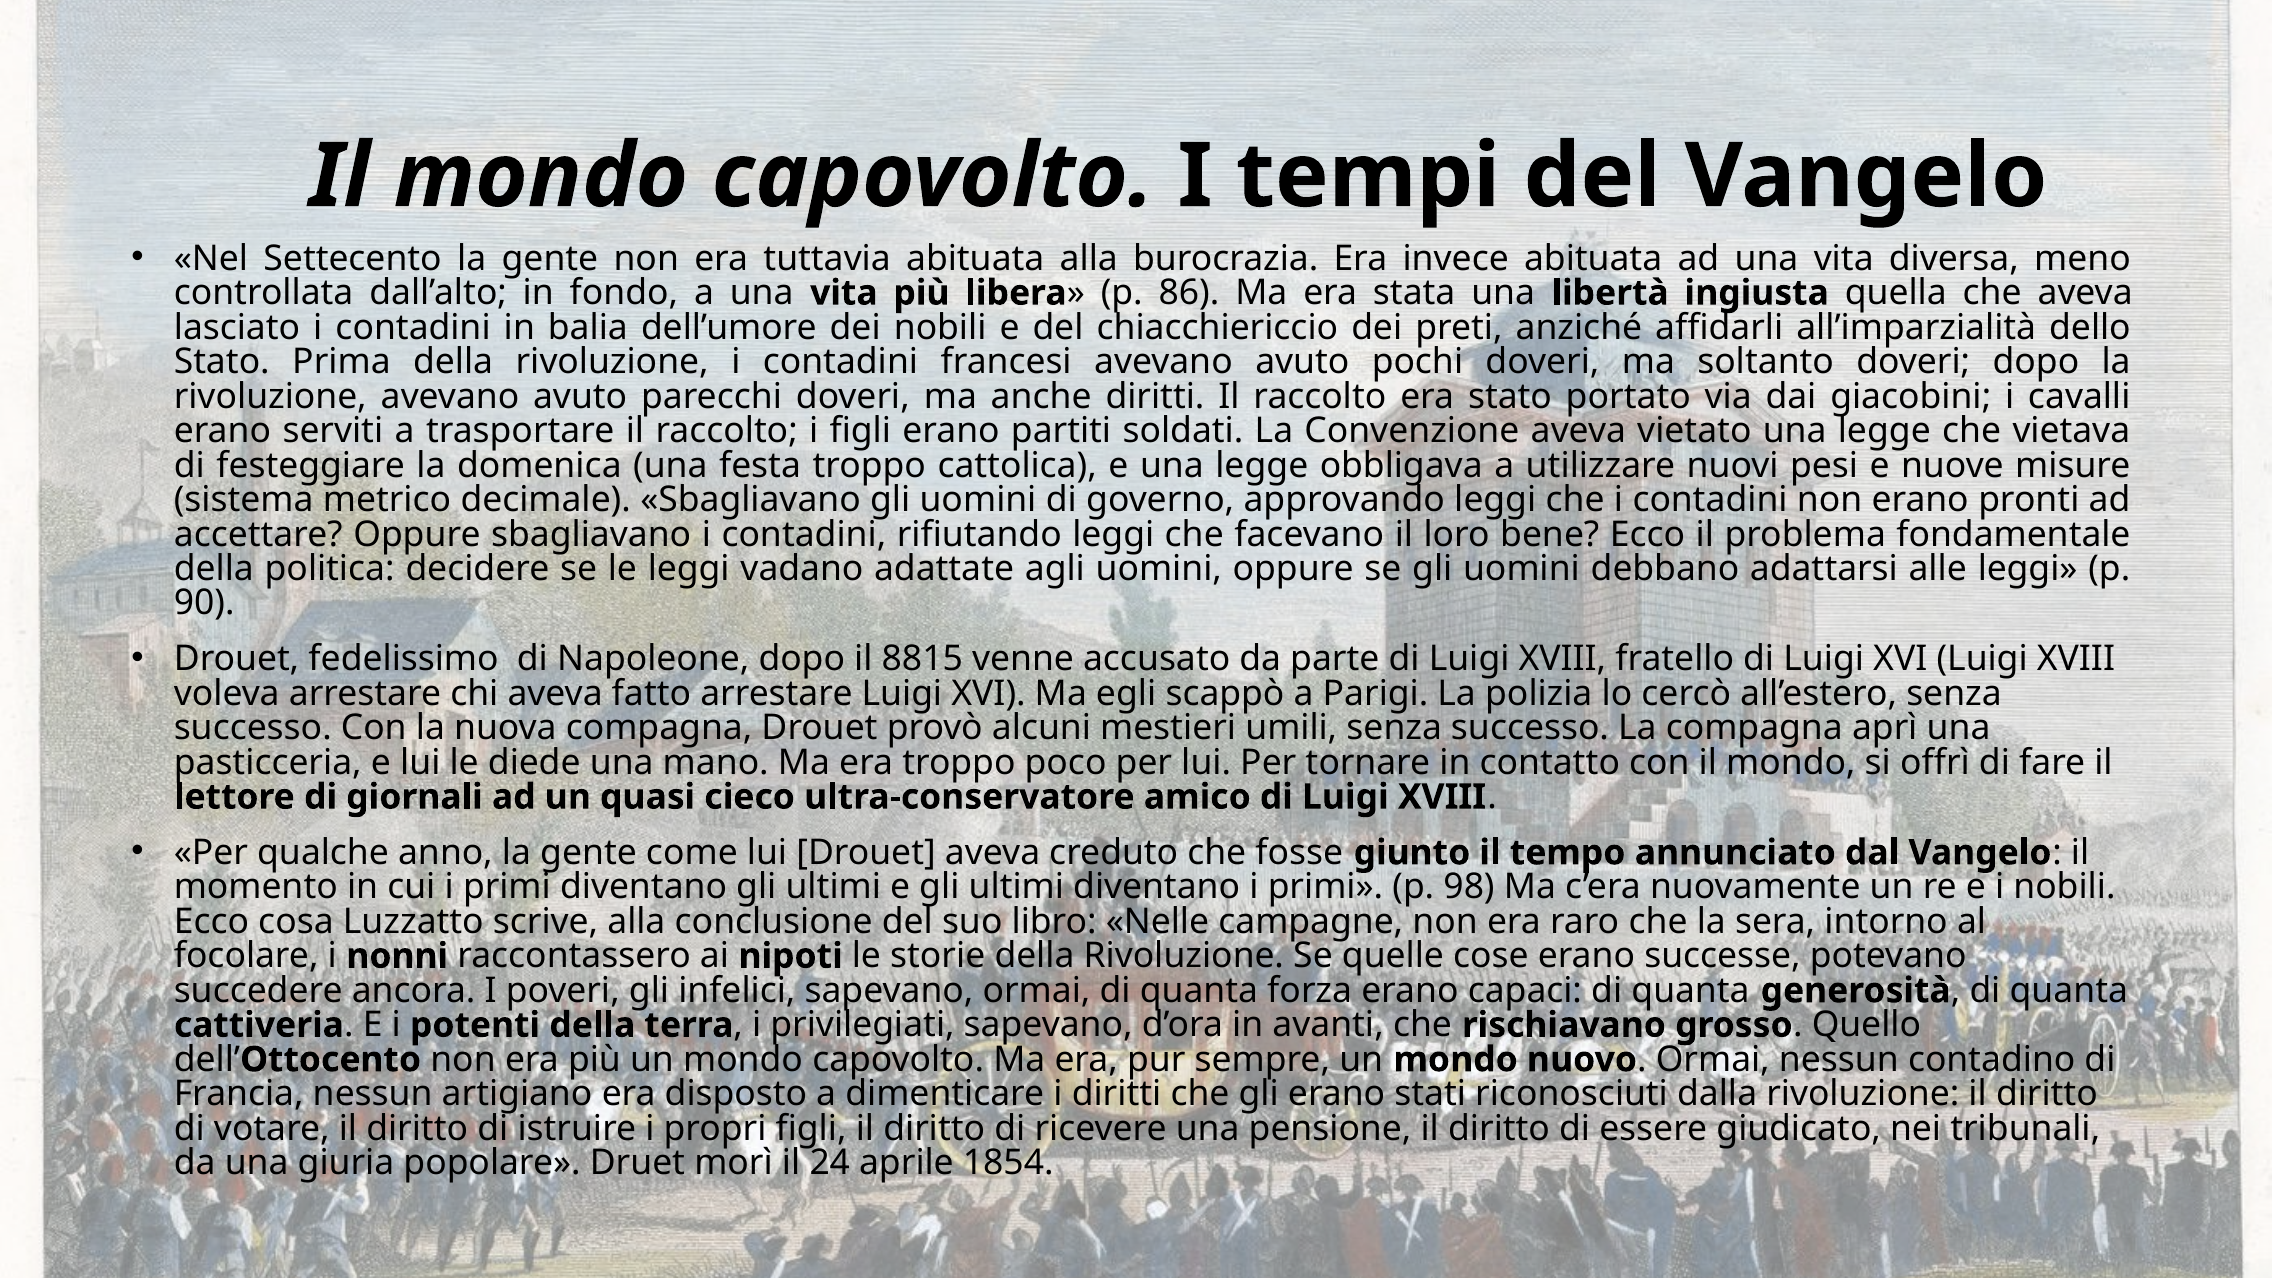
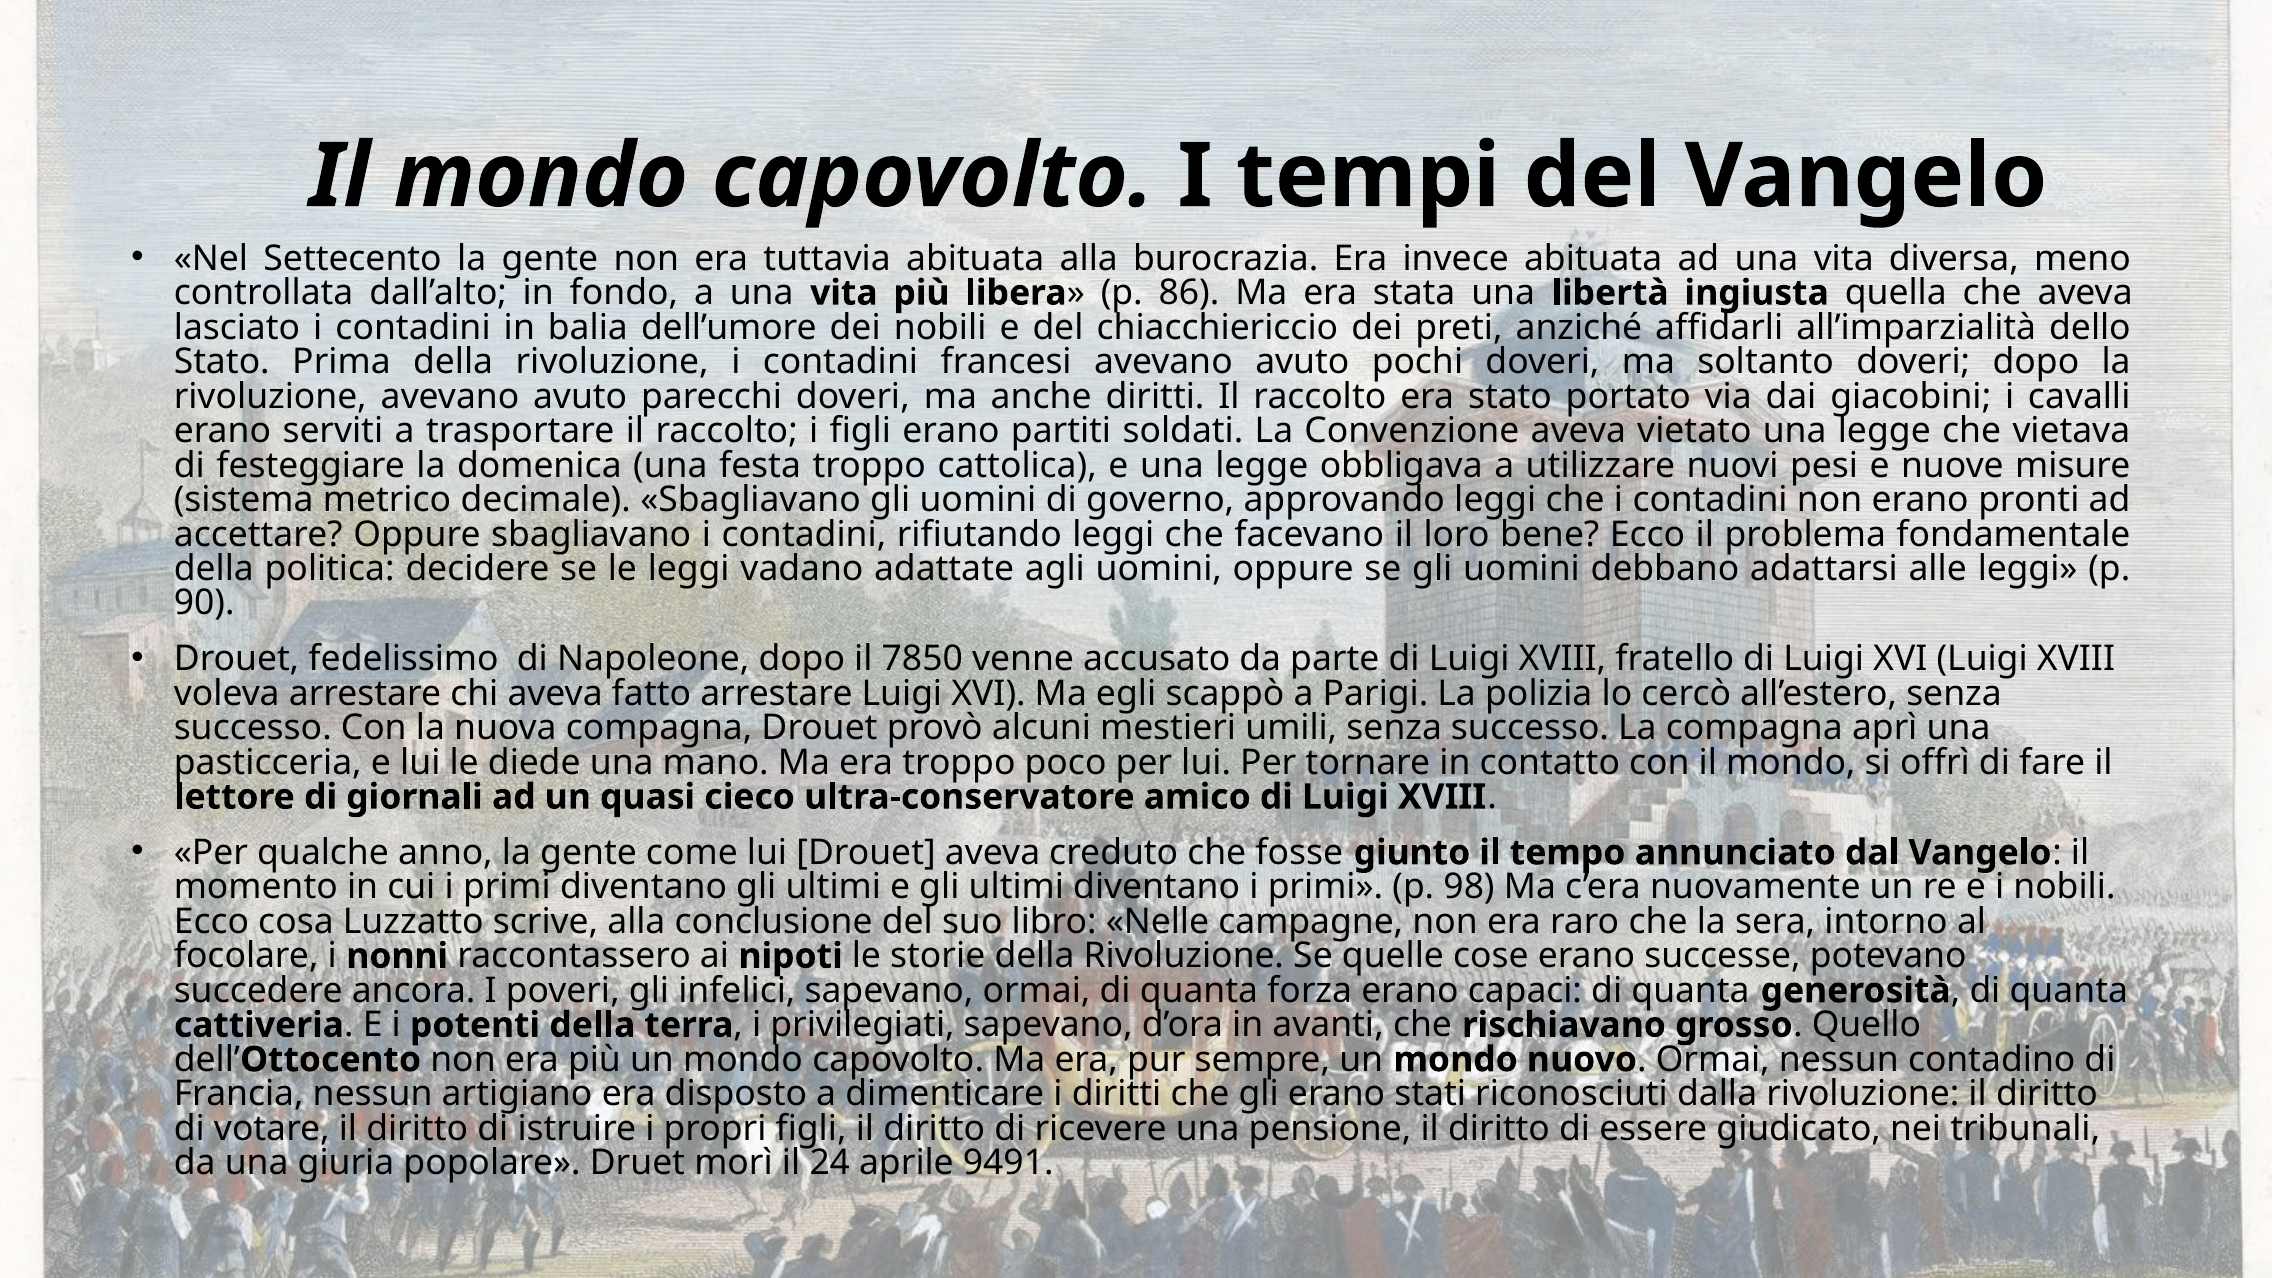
8815: 8815 -> 7850
1854: 1854 -> 9491
